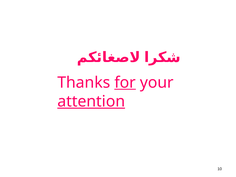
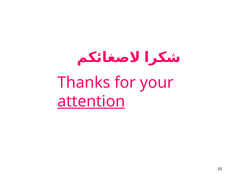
for underline: present -> none
